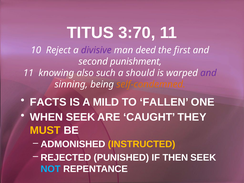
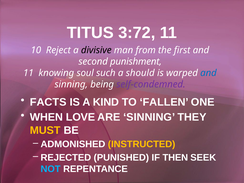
3:70: 3:70 -> 3:72
divisive colour: purple -> black
deed: deed -> from
also: also -> soul
and at (208, 73) colour: purple -> blue
self-condemned colour: orange -> purple
MILD: MILD -> KIND
WHEN SEEK: SEEK -> LOVE
ARE CAUGHT: CAUGHT -> SINNING
